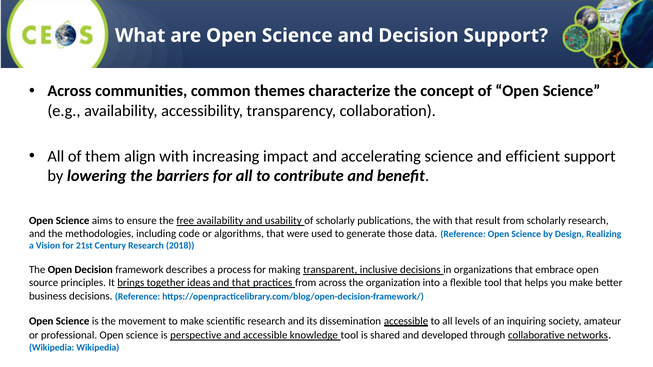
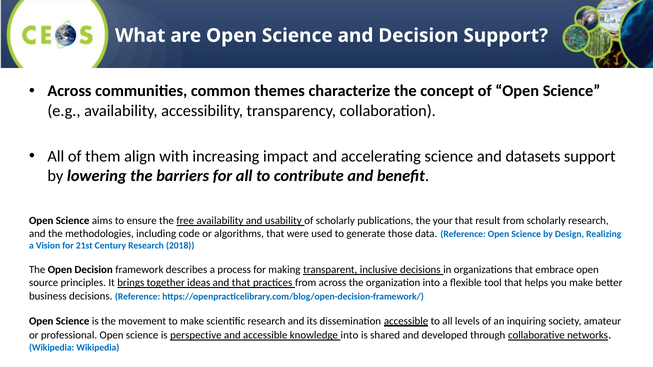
efficient: efficient -> datasets
the with: with -> your
knowledge tool: tool -> into
